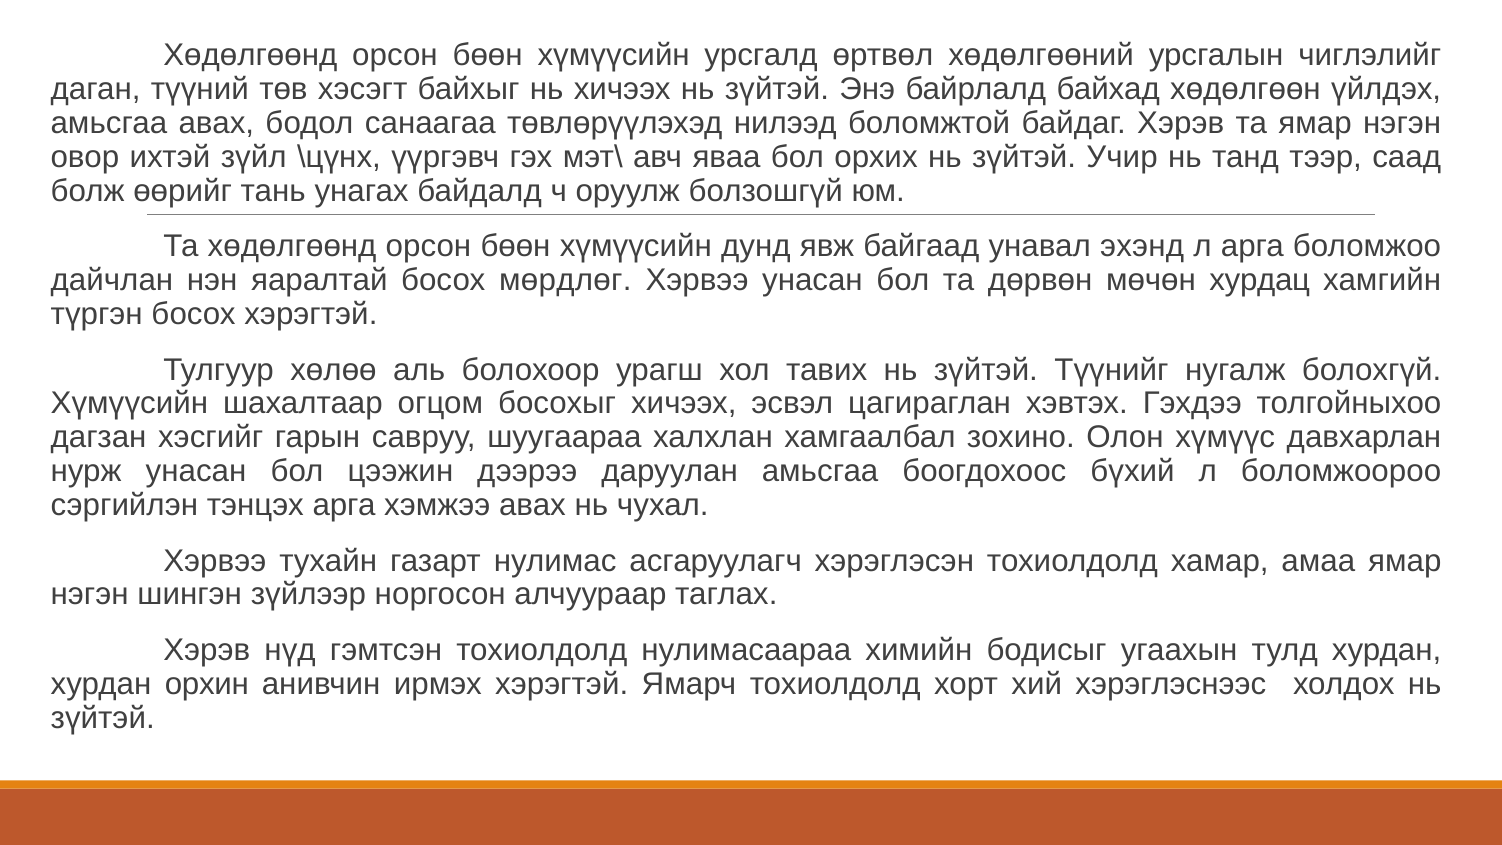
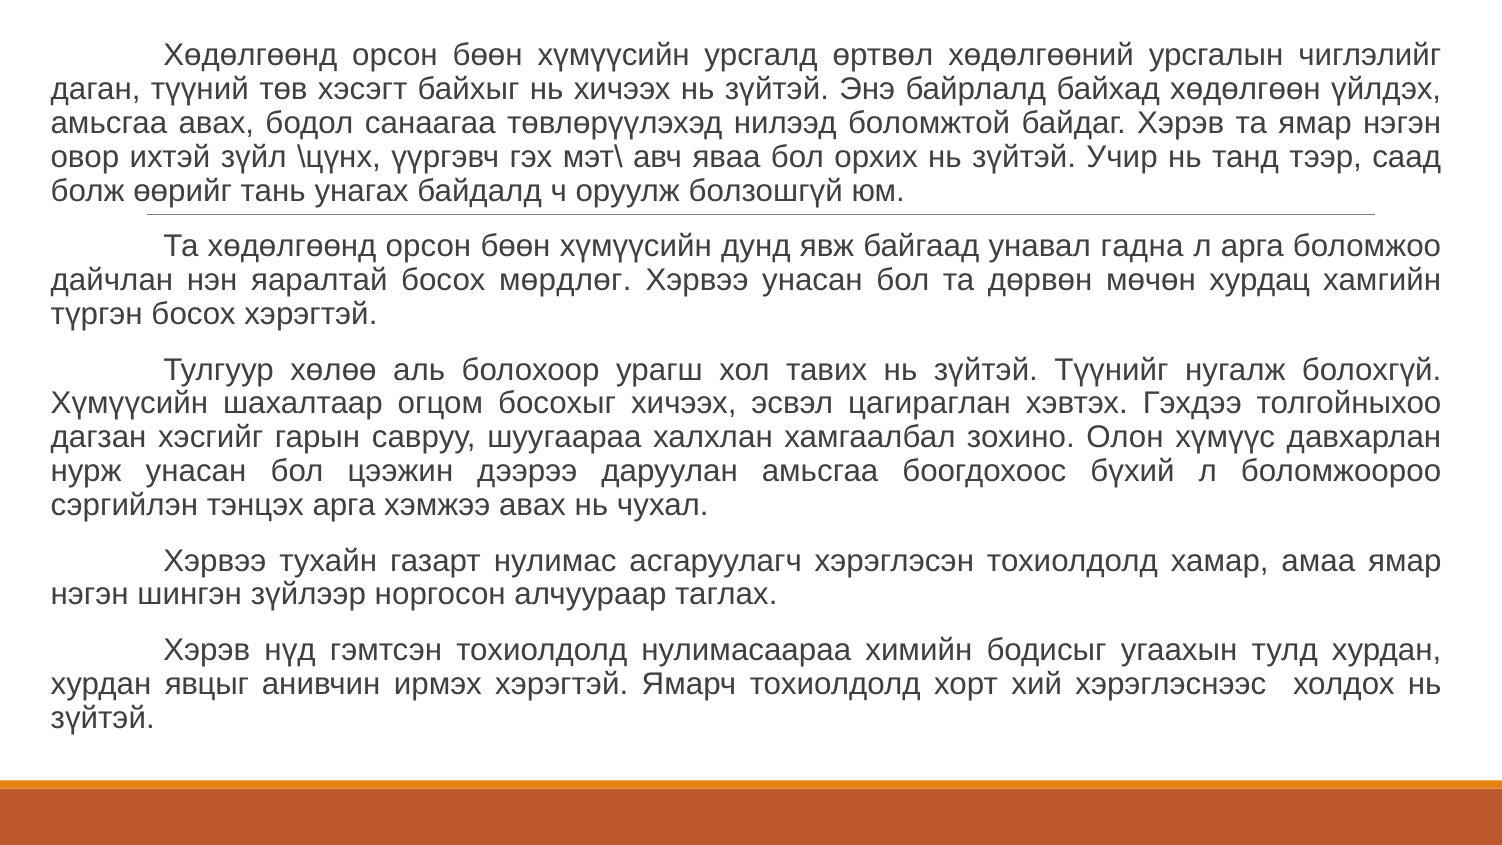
эхэнд: эхэнд -> гадна
орхин: орхин -> явцыг
